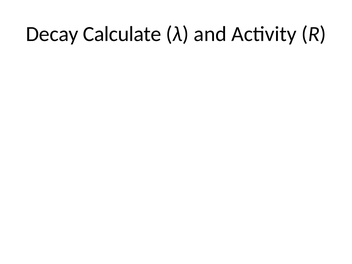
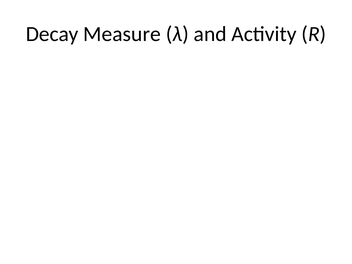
Calculate: Calculate -> Measure
